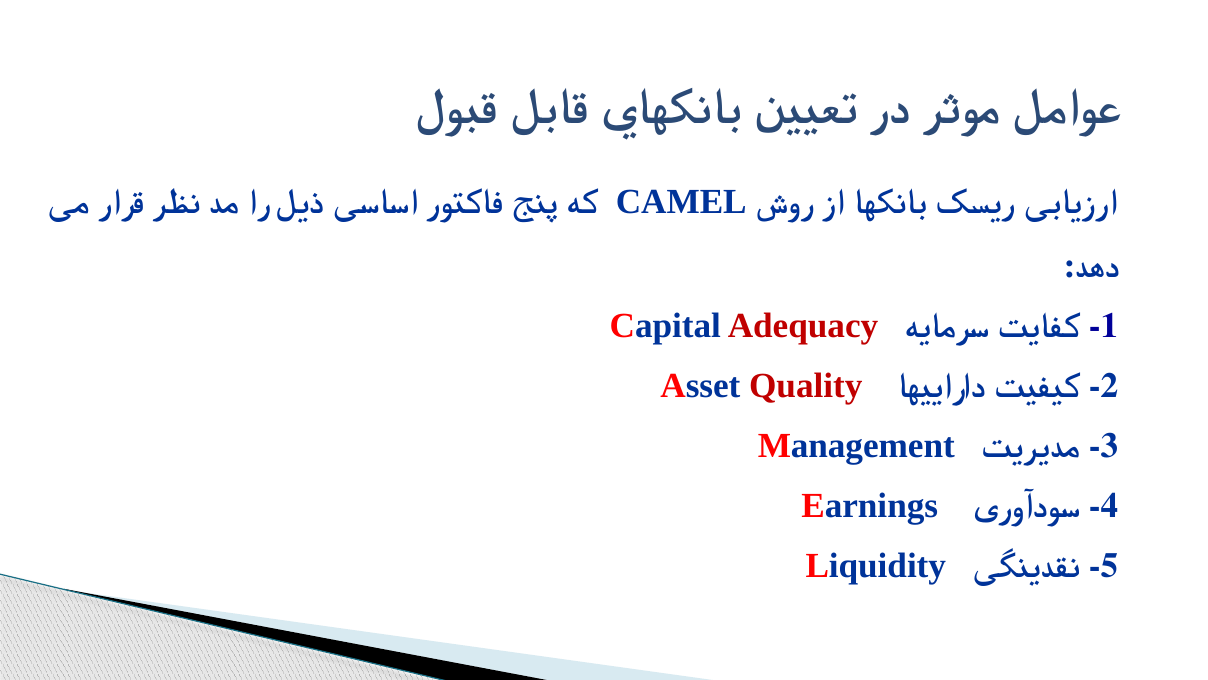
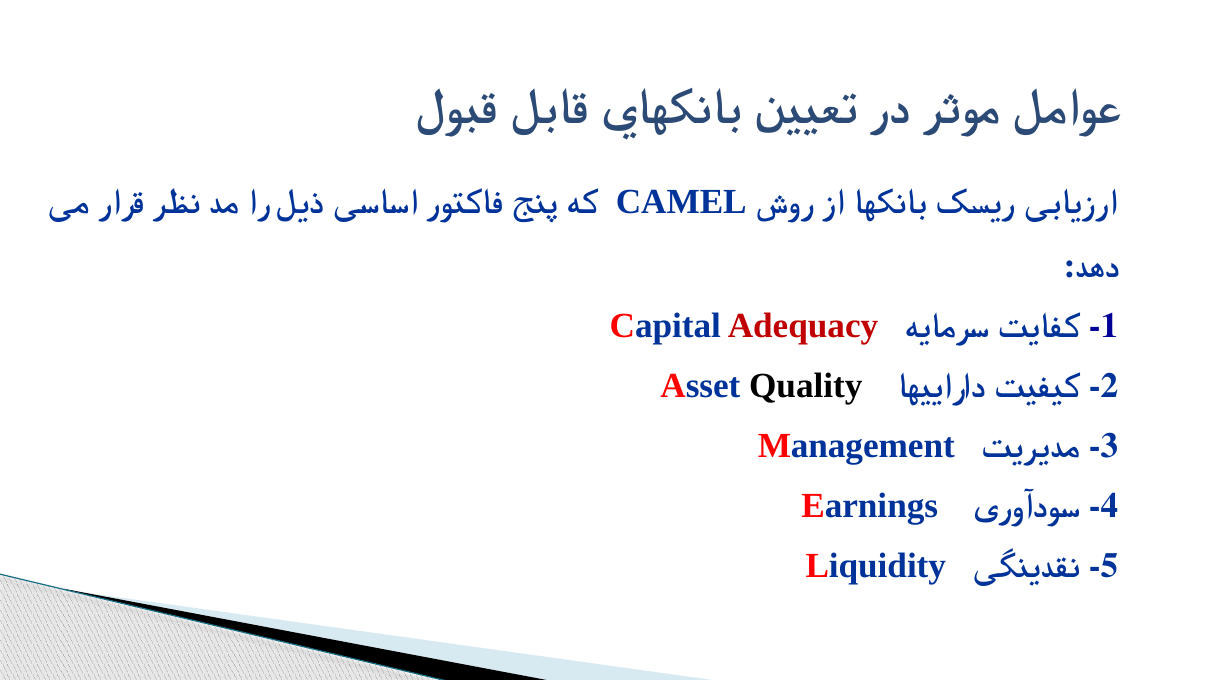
Quality colour: red -> black
